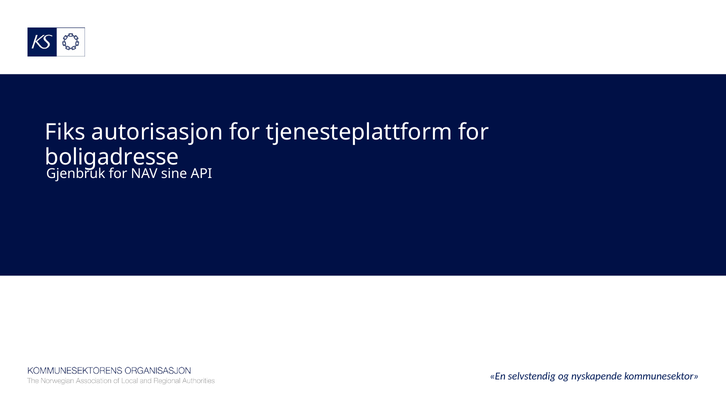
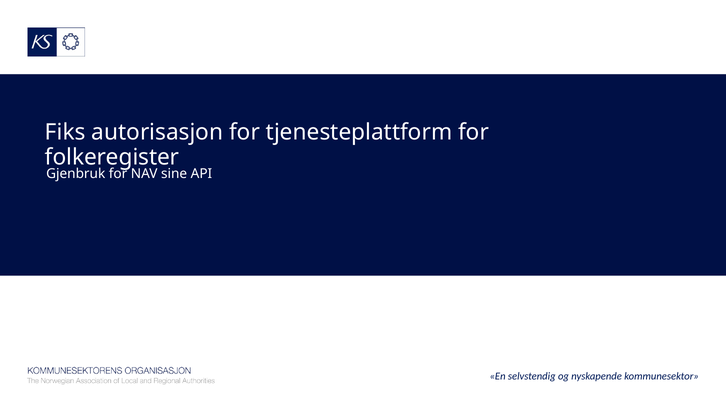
boligadresse: boligadresse -> folkeregister
